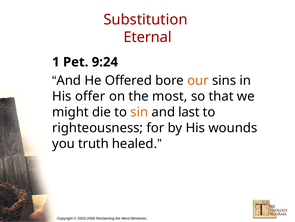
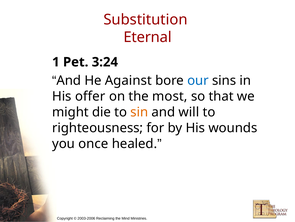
9:24: 9:24 -> 3:24
Offered: Offered -> Against
our colour: orange -> blue
last: last -> will
truth: truth -> once
